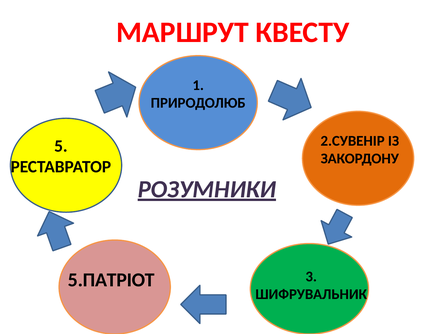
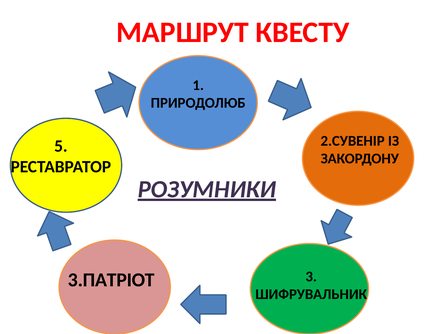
5.ПАТРІОТ: 5.ПАТРІОТ -> 3.ПАТРІОТ
